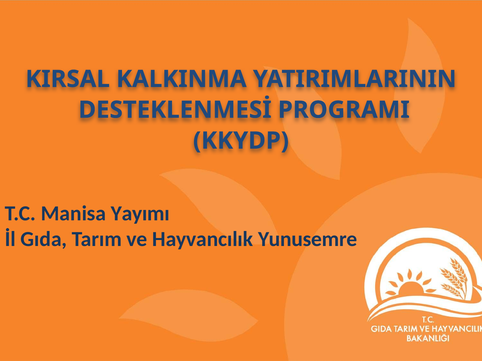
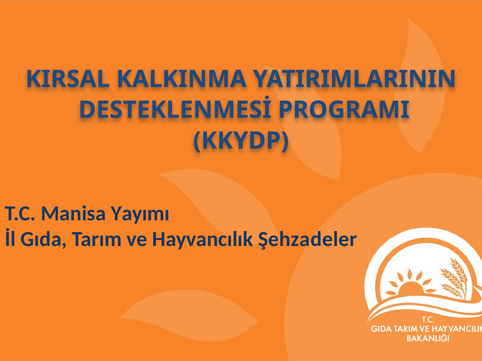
Yunusemre: Yunusemre -> Şehzadeler
